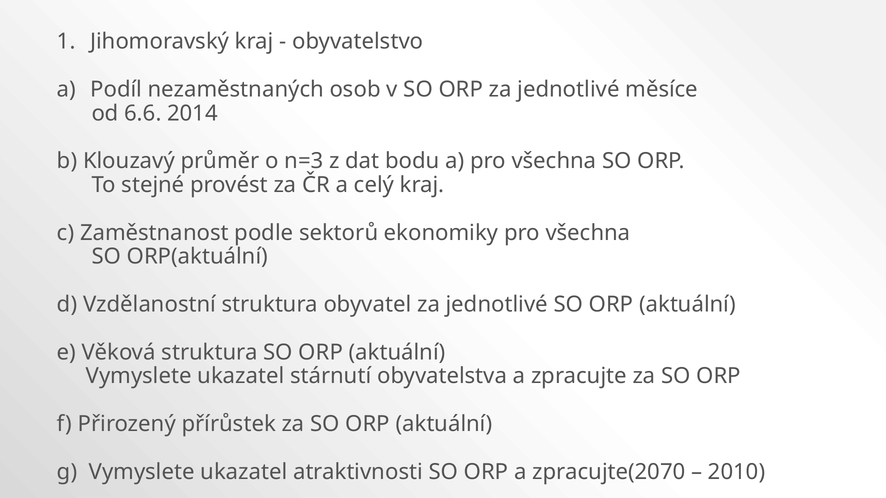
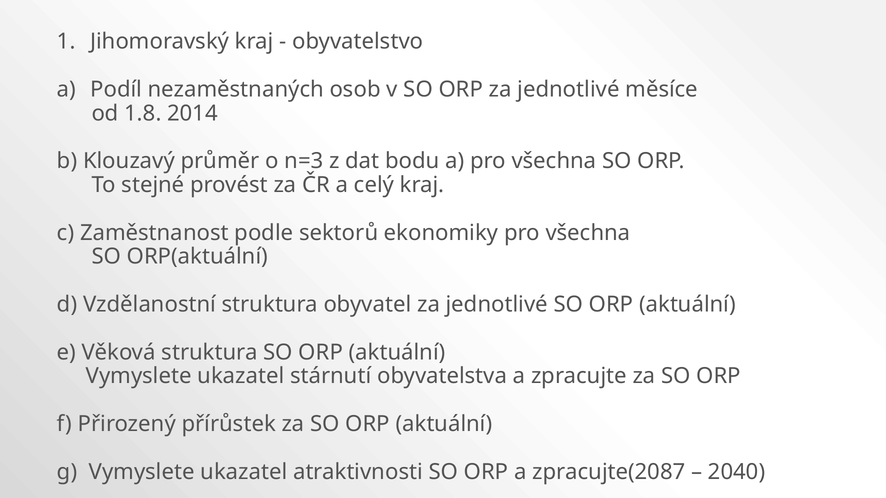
6.6: 6.6 -> 1.8
zpracujte(2070: zpracujte(2070 -> zpracujte(2087
2010: 2010 -> 2040
